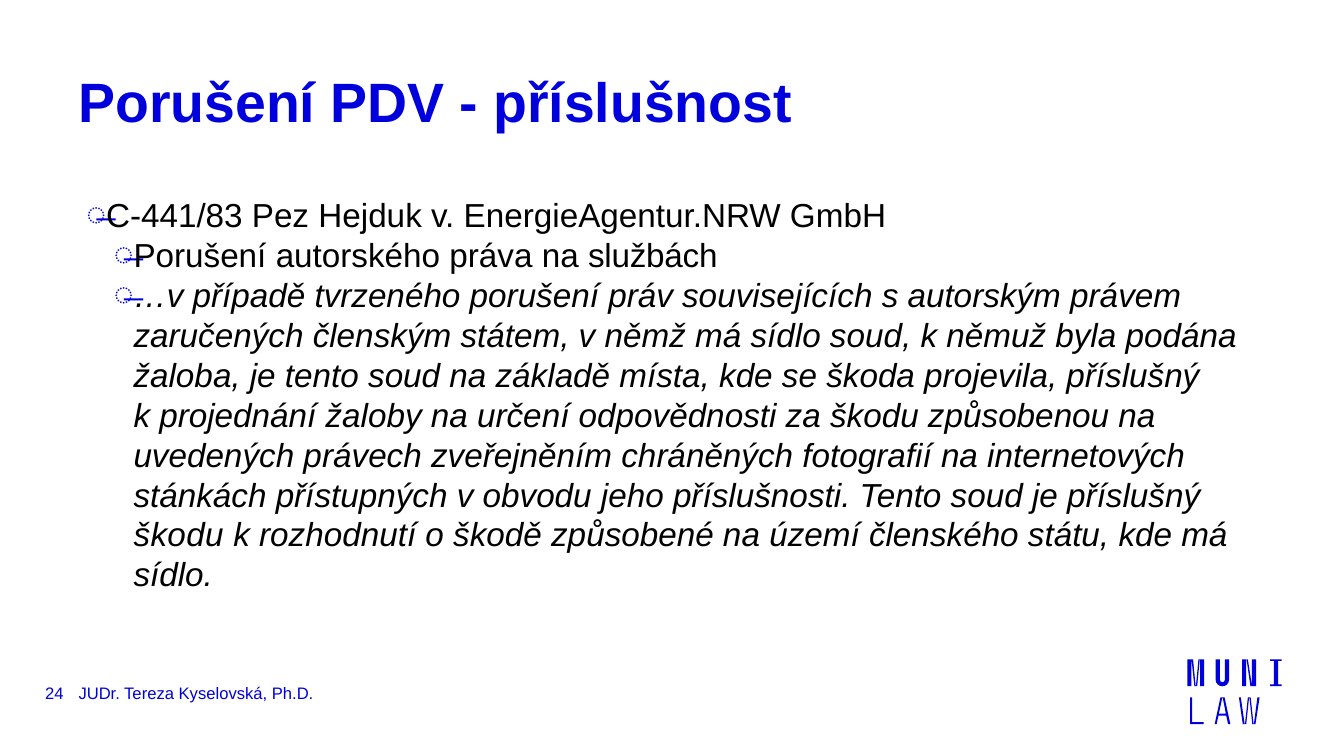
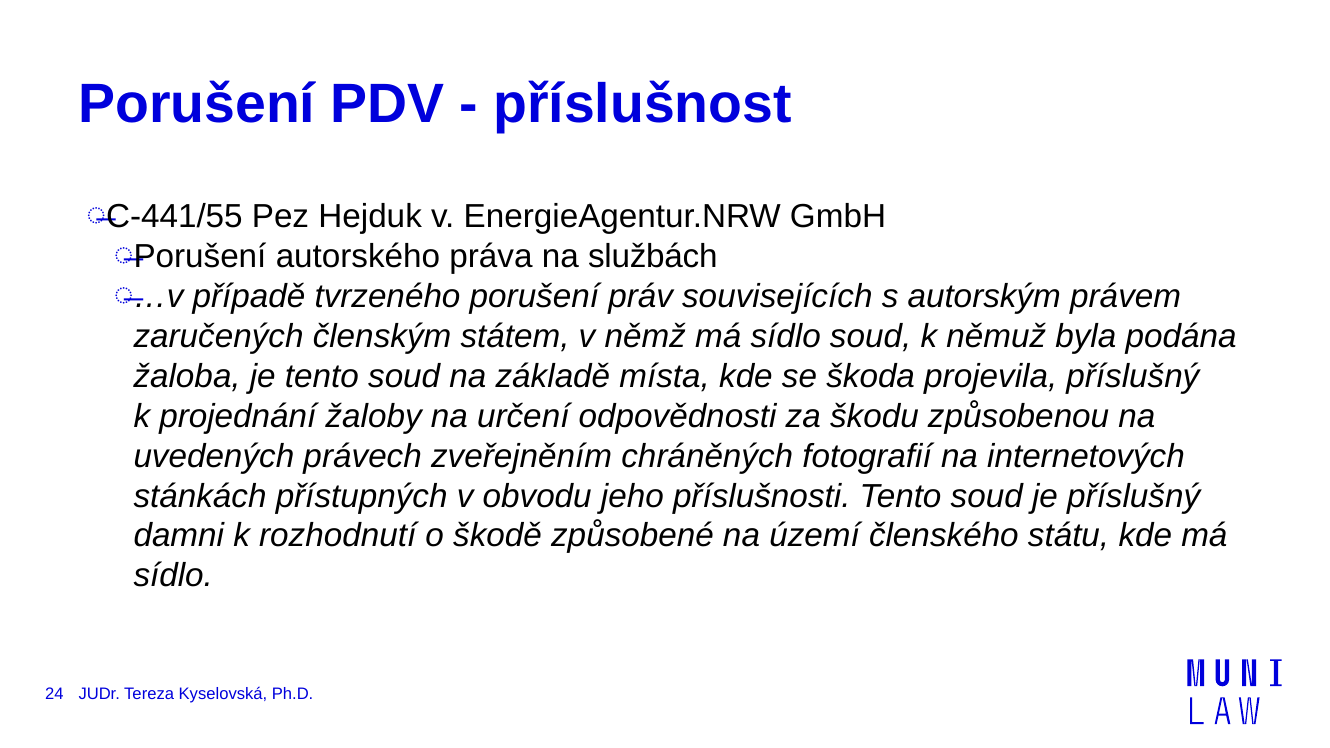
C-441/83: C-441/83 -> C-441/55
škodu at (179, 536): škodu -> damni
